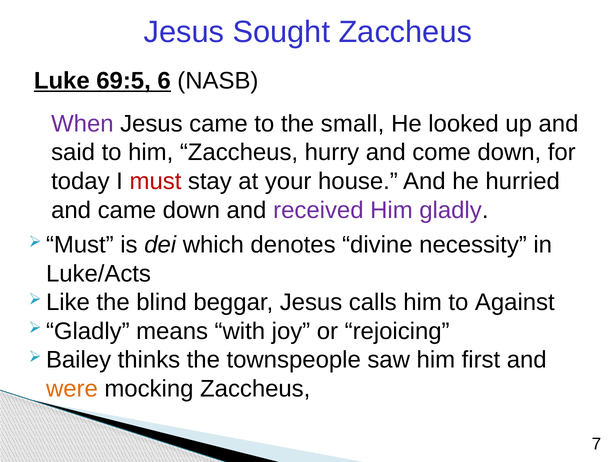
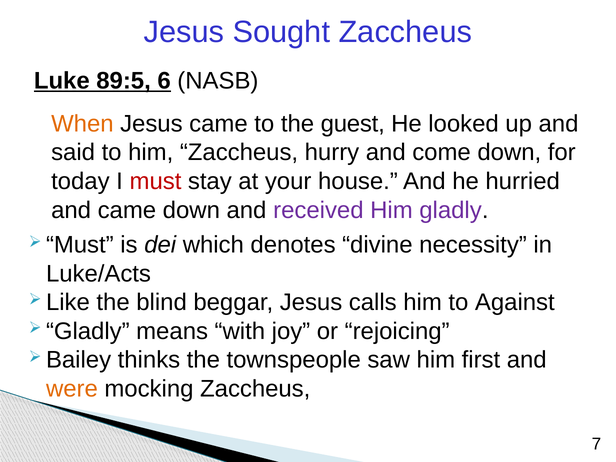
69:5: 69:5 -> 89:5
When colour: purple -> orange
small: small -> guest
